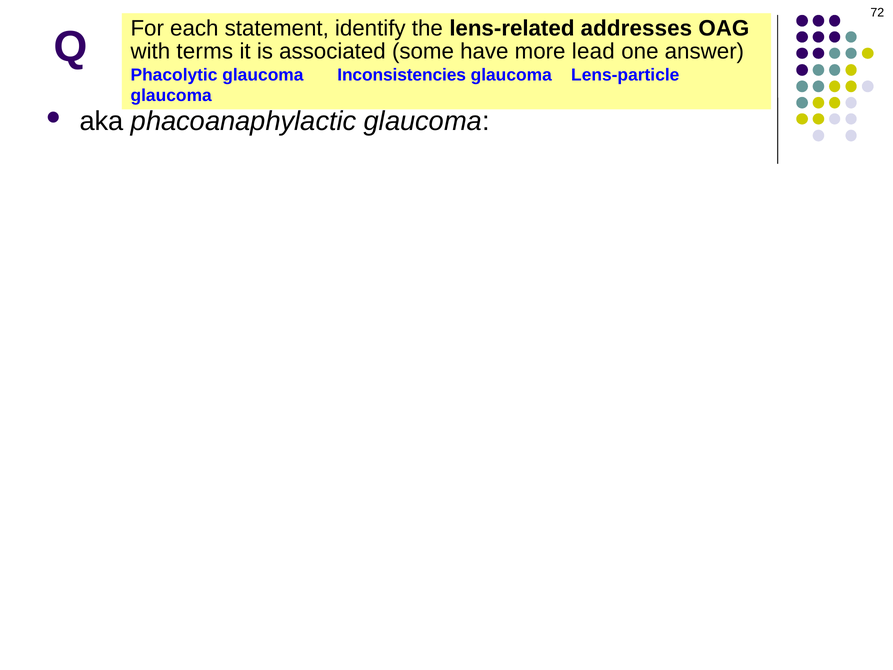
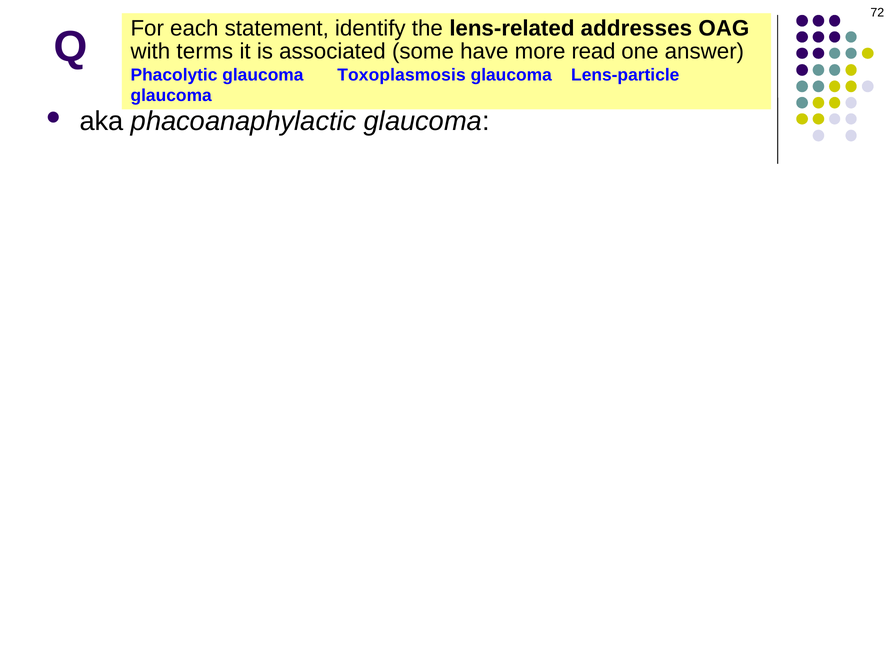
lead: lead -> read
Inconsistencies: Inconsistencies -> Toxoplasmosis
